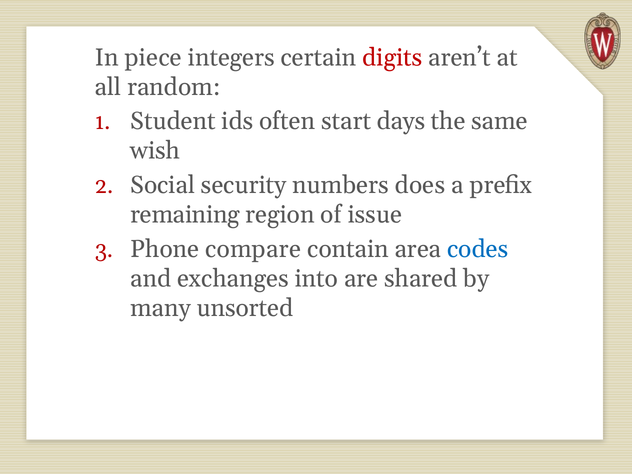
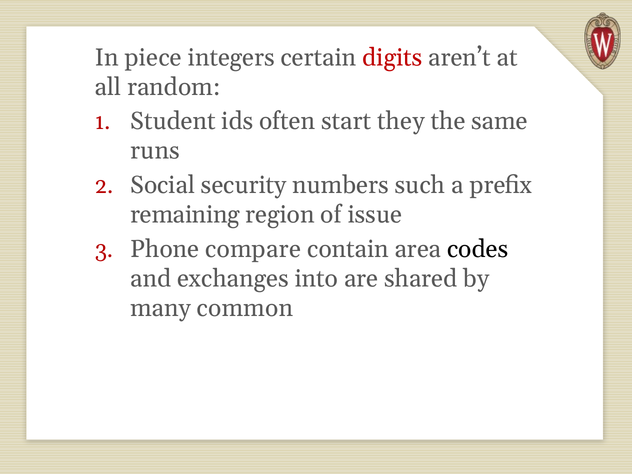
days: days -> they
wish: wish -> runs
does: does -> such
codes colour: blue -> black
unsorted: unsorted -> common
